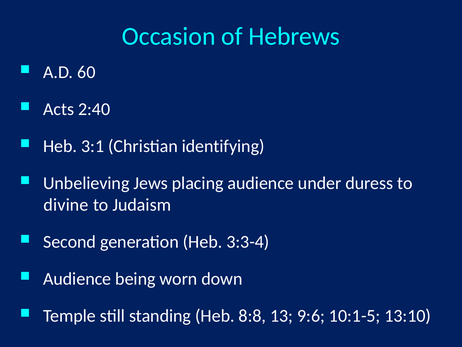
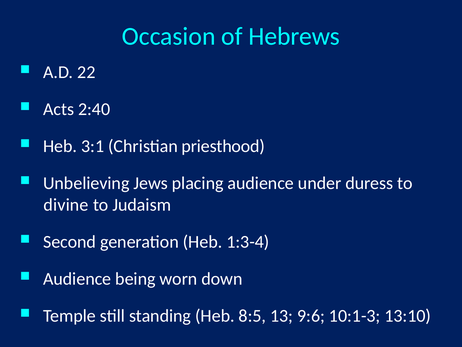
60: 60 -> 22
identifying: identifying -> priesthood
3:3-4: 3:3-4 -> 1:3-4
8:8: 8:8 -> 8:5
10:1-5: 10:1-5 -> 10:1-3
